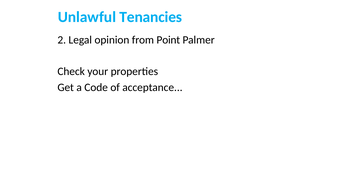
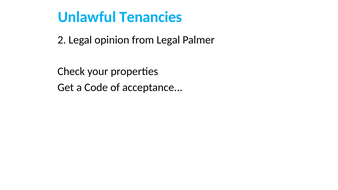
from Point: Point -> Legal
